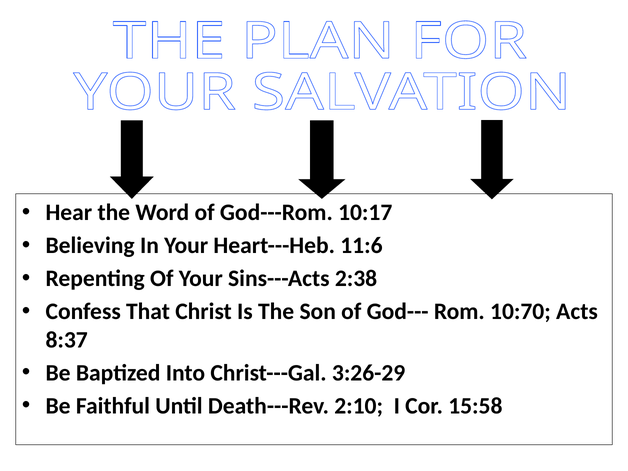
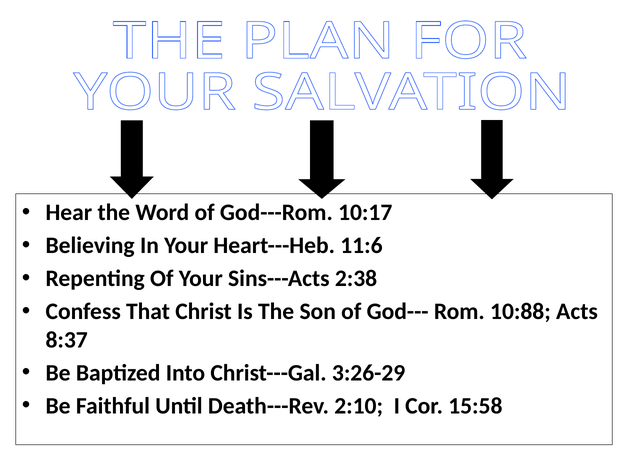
10:70: 10:70 -> 10:88
